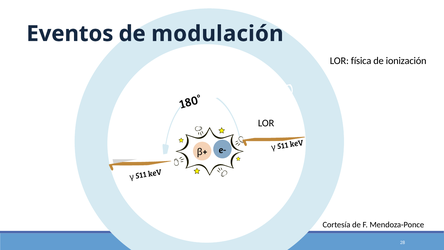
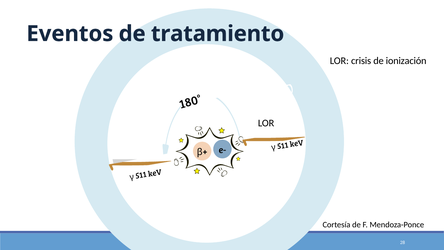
modulación: modulación -> tratamiento
física: física -> crisis
